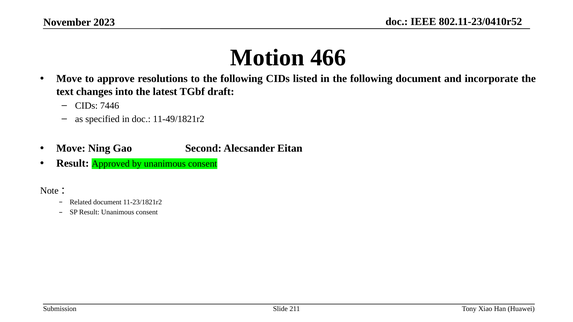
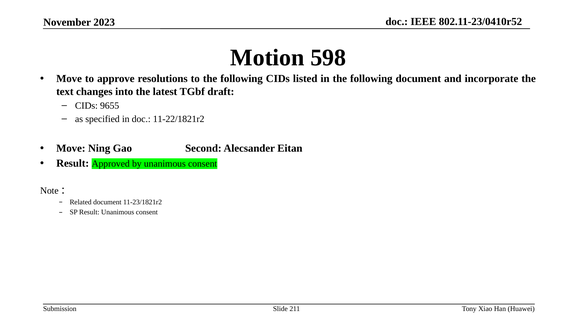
466: 466 -> 598
7446: 7446 -> 9655
11-49/1821r2: 11-49/1821r2 -> 11-22/1821r2
